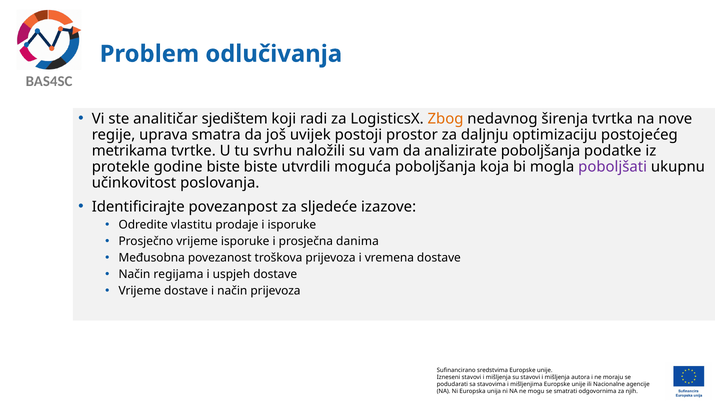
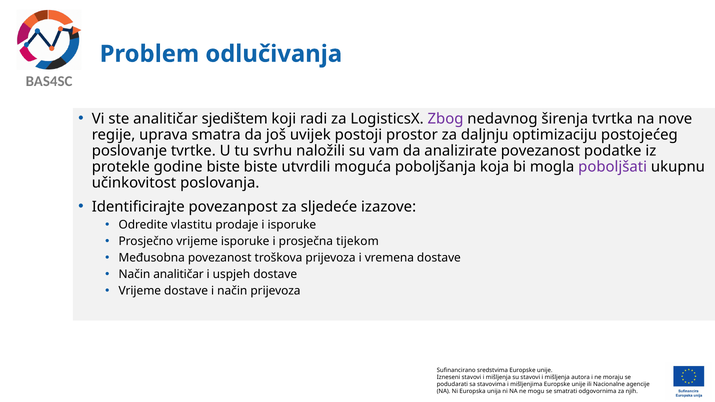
Zbog colour: orange -> purple
metrikama: metrikama -> poslovanje
analizirate poboljšanja: poboljšanja -> povezanost
danima: danima -> tijekom
Način regijama: regijama -> analitičar
